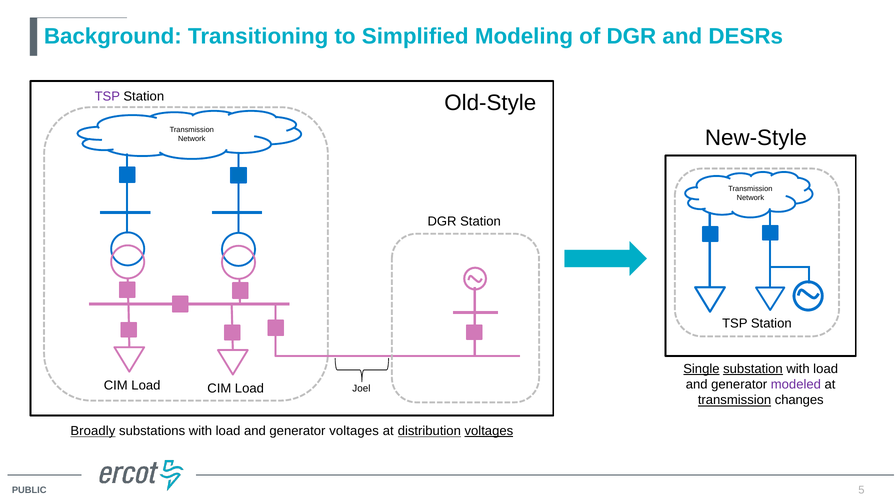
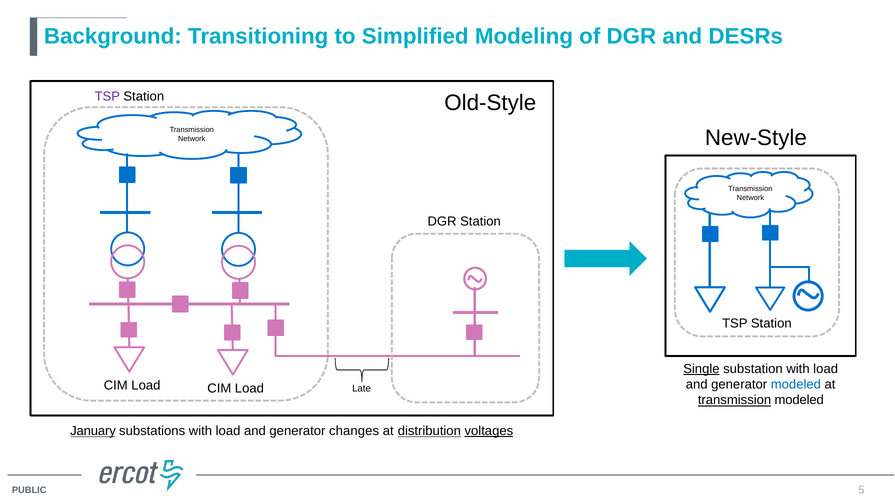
substation underline: present -> none
modeled at (796, 385) colour: purple -> blue
Joel: Joel -> Late
transmission changes: changes -> modeled
Broadly: Broadly -> January
generator voltages: voltages -> changes
